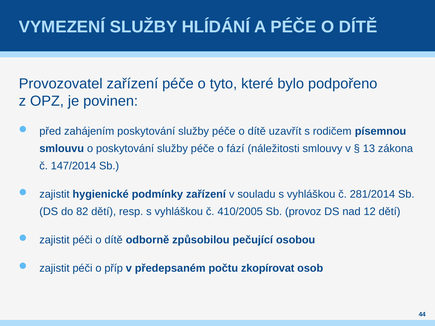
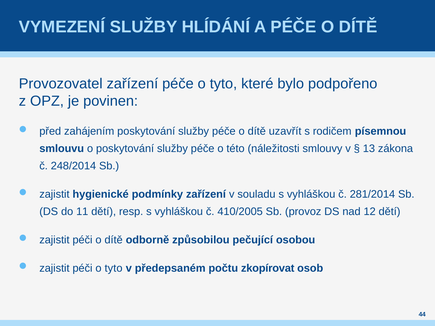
fází: fází -> této
147/2014: 147/2014 -> 248/2014
82: 82 -> 11
péči o příp: příp -> tyto
